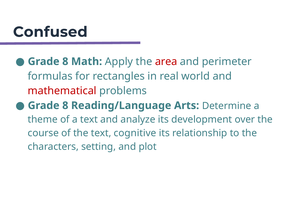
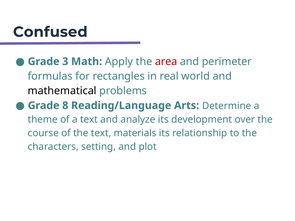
8 at (65, 62): 8 -> 3
mathematical colour: red -> black
cognitive: cognitive -> materials
